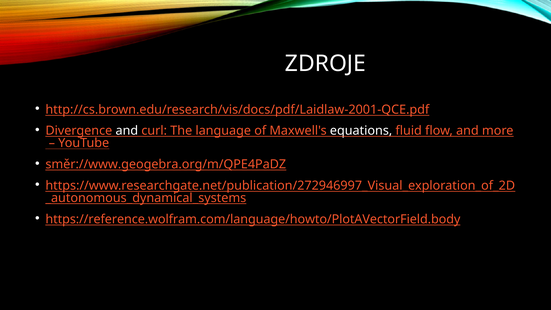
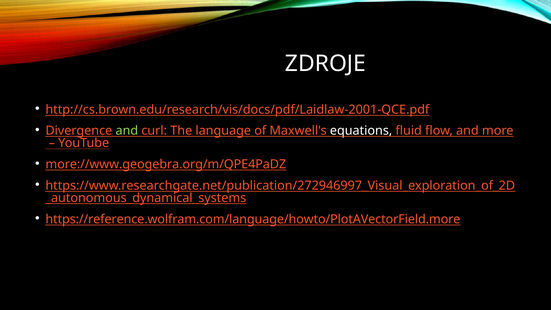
and at (127, 131) colour: white -> light green
směr://www.geogebra.org/m/QPE4PaDZ: směr://www.geogebra.org/m/QPE4PaDZ -> more://www.geogebra.org/m/QPE4PaDZ
https://reference.wolfram.com/language/howto/PlotAVectorField.body: https://reference.wolfram.com/language/howto/PlotAVectorField.body -> https://reference.wolfram.com/language/howto/PlotAVectorField.more
